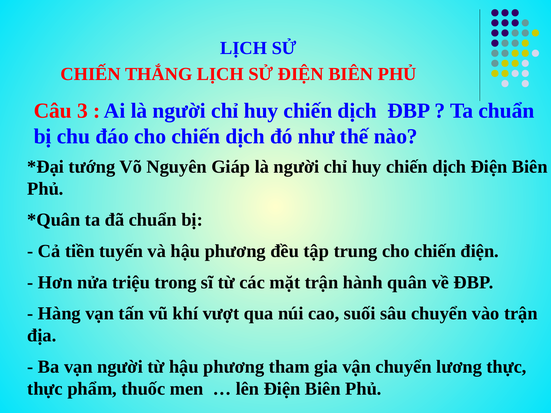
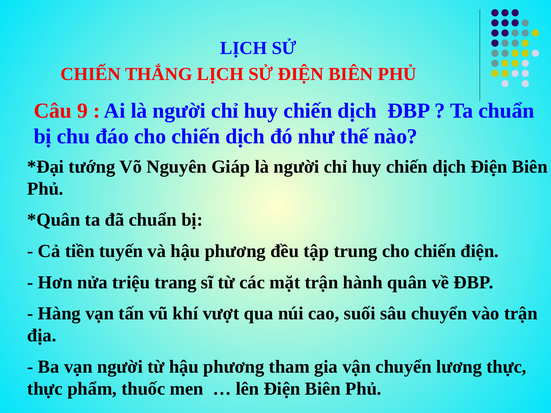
3: 3 -> 9
trong: trong -> trang
